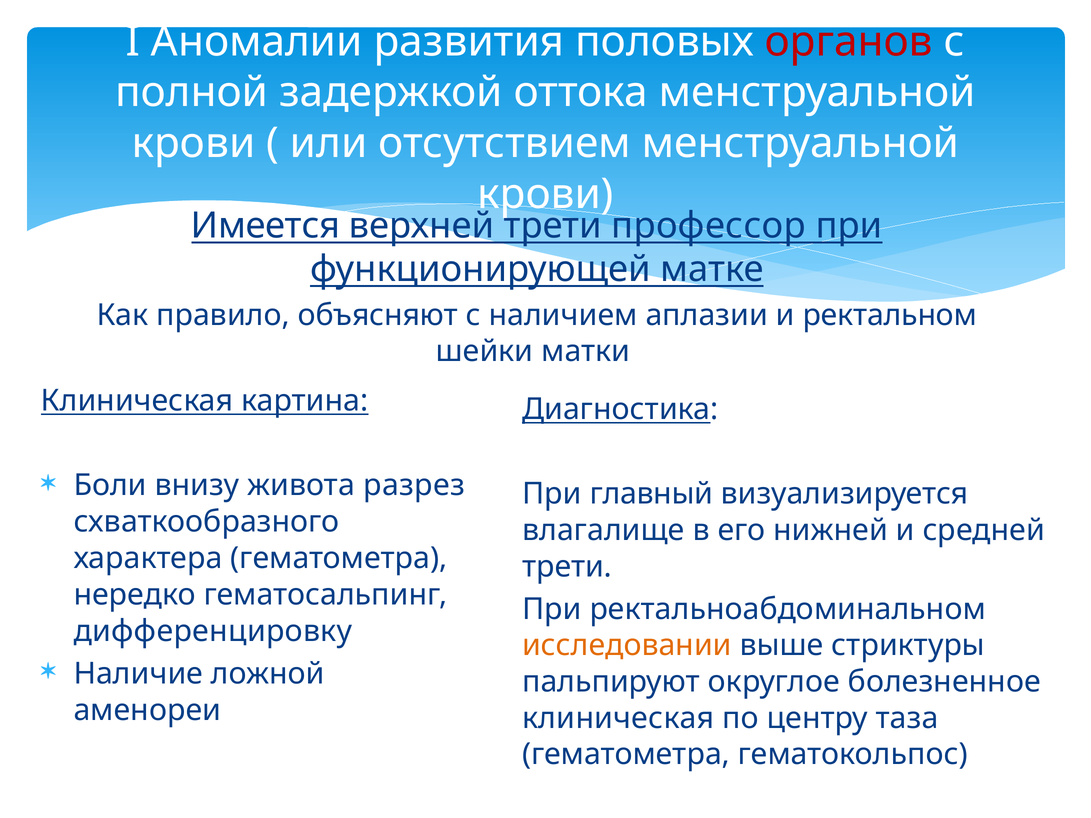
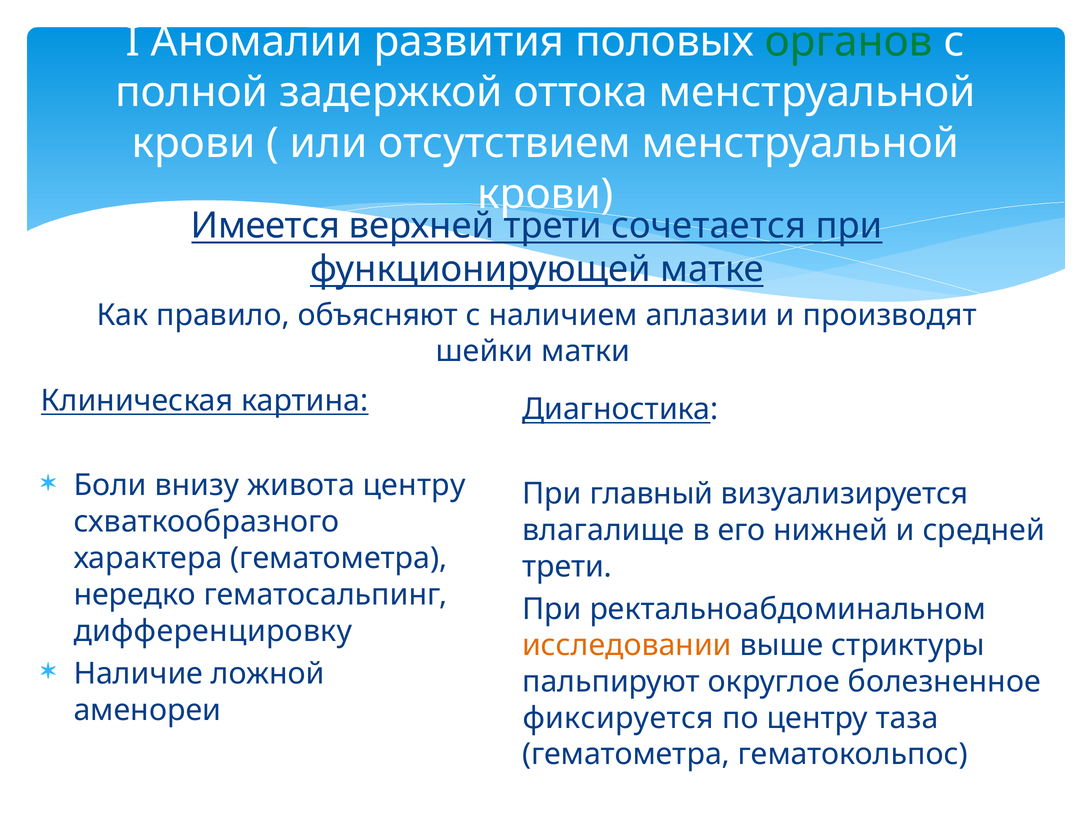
органов colour: red -> green
профессор: профессор -> сочетается
ректальном: ректальном -> производят
живота разрез: разрез -> центру
клиническая at (618, 718): клиническая -> фиксируется
